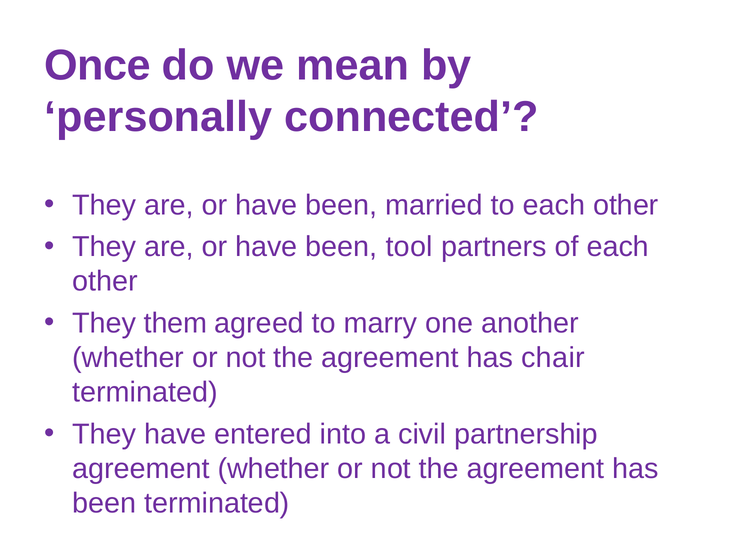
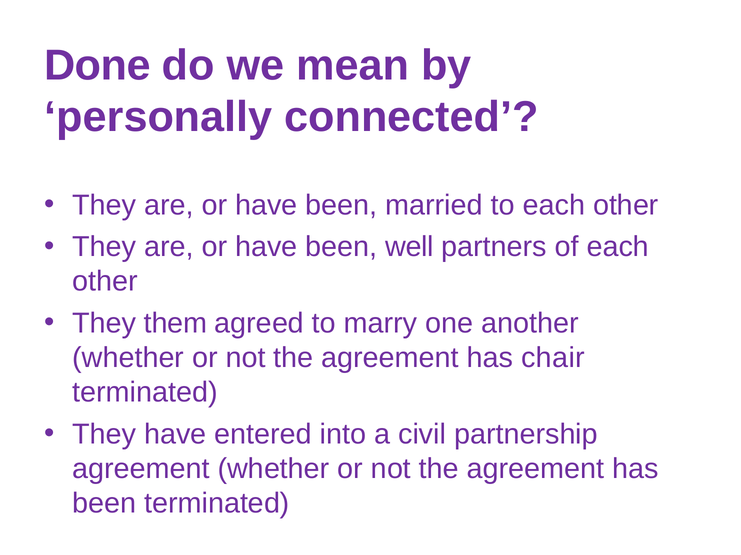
Once: Once -> Done
tool: tool -> well
